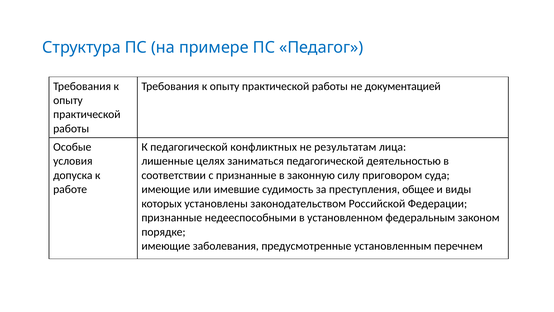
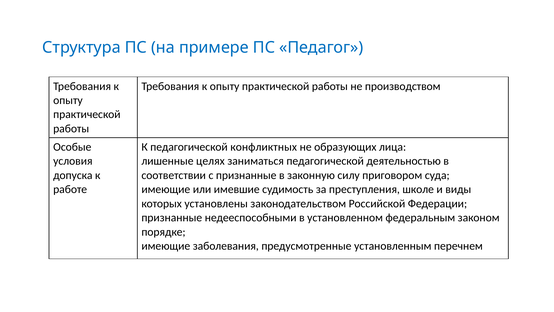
документацией: документацией -> производством
результатам: результатам -> образующих
общее: общее -> школе
